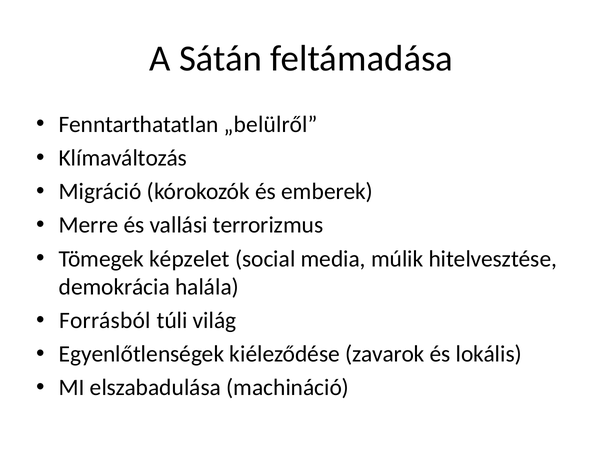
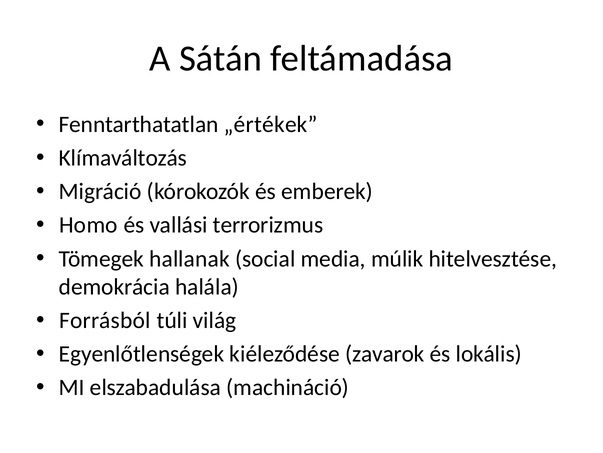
„belülről: „belülről -> „értékek
Merre: Merre -> Homo
képzelet: képzelet -> hallanak
